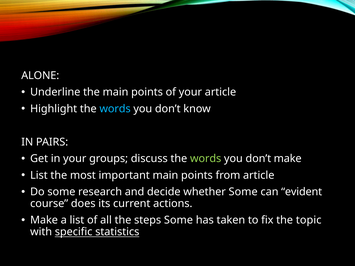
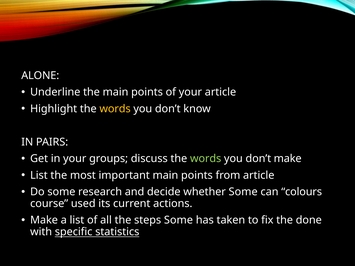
words at (115, 109) colour: light blue -> yellow
evident: evident -> colours
does: does -> used
topic: topic -> done
